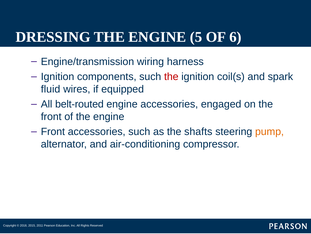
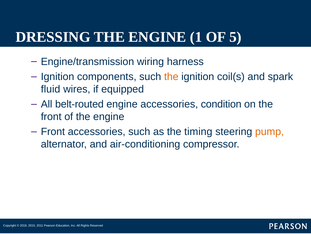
5: 5 -> 1
6: 6 -> 5
the at (171, 76) colour: red -> orange
engaged: engaged -> condition
shafts: shafts -> timing
